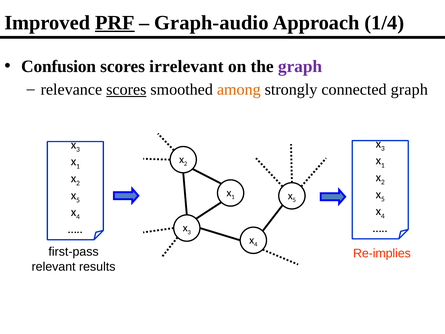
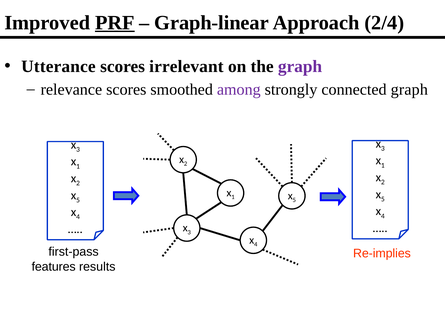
Graph-audio: Graph-audio -> Graph-linear
1/4: 1/4 -> 2/4
Confusion: Confusion -> Utterance
scores at (126, 90) underline: present -> none
among colour: orange -> purple
relevant: relevant -> features
